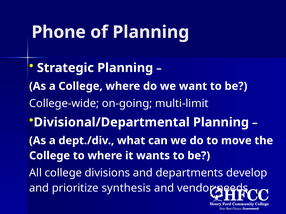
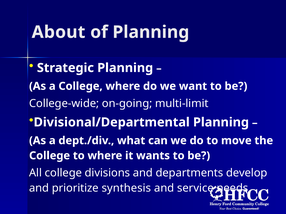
Phone: Phone -> About
vendor: vendor -> service
